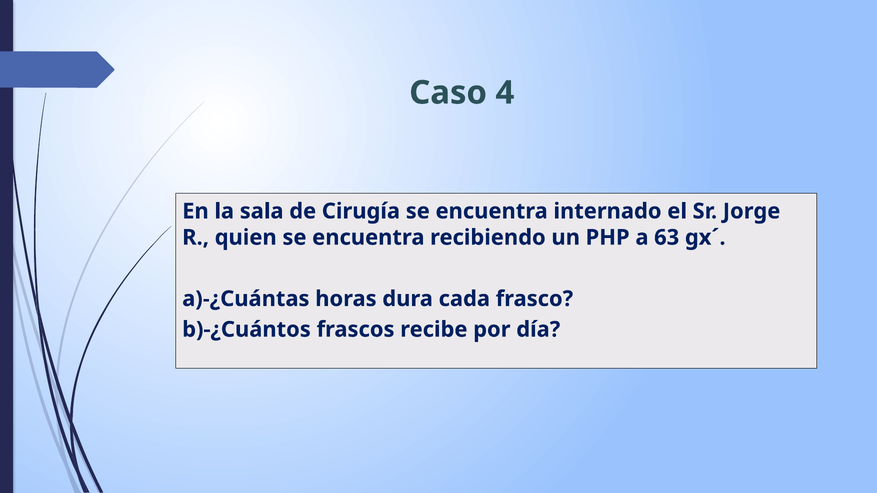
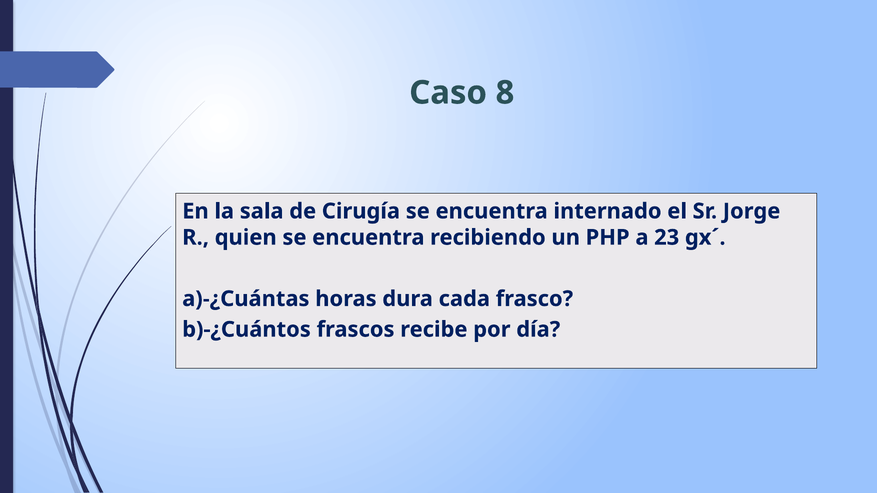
4: 4 -> 8
63: 63 -> 23
